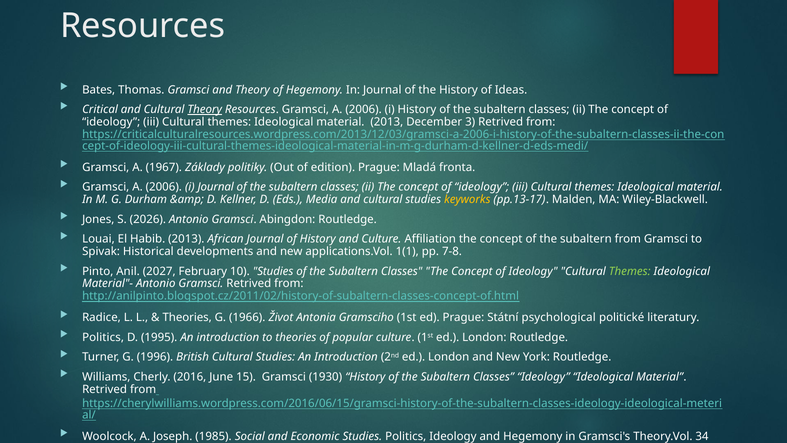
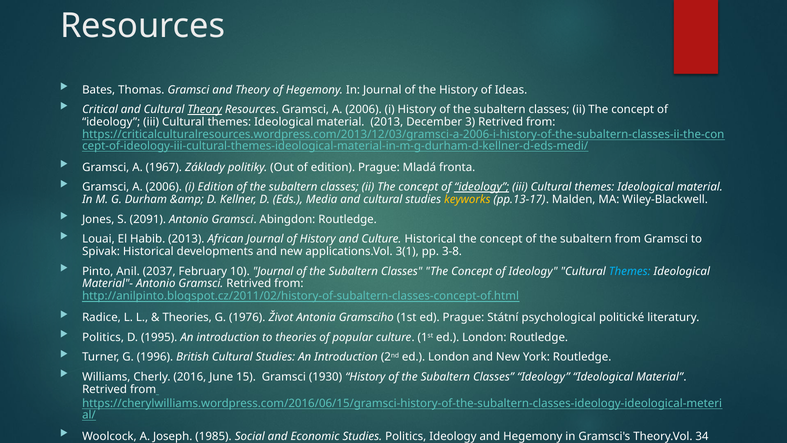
i Journal: Journal -> Edition
ideology at (482, 187) underline: none -> present
2026: 2026 -> 2091
Culture Affiliation: Affiliation -> Historical
1(1: 1(1 -> 3(1
7-8: 7-8 -> 3-8
2027: 2027 -> 2037
10 Studies: Studies -> Journal
Themes at (630, 271) colour: light green -> light blue
1966: 1966 -> 1976
